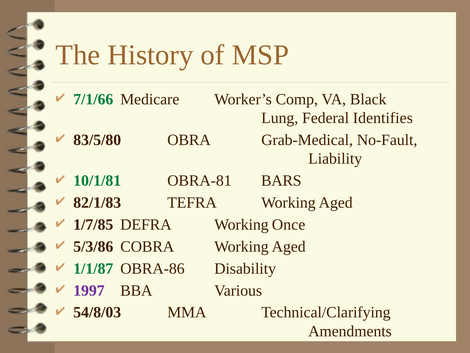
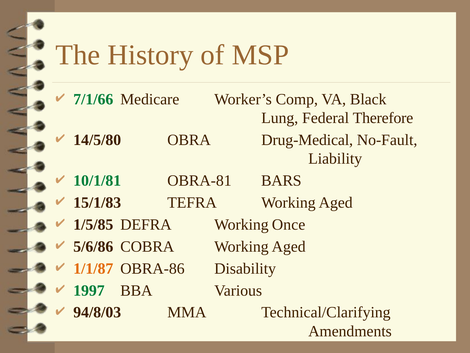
Identifies: Identifies -> Therefore
83/5/80: 83/5/80 -> 14/5/80
Grab-Medical: Grab-Medical -> Drug-Medical
82/1/83: 82/1/83 -> 15/1/83
1/7/85: 1/7/85 -> 1/5/85
5/3/86: 5/3/86 -> 5/6/86
1/1/87 colour: green -> orange
1997 colour: purple -> green
54/8/03: 54/8/03 -> 94/8/03
